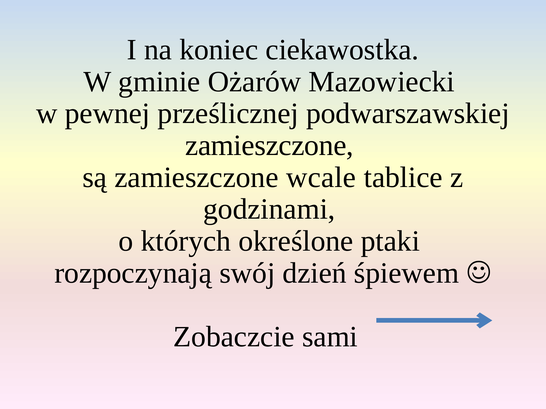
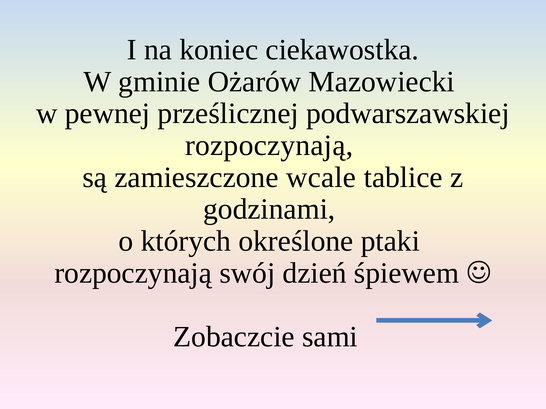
zamieszczone at (269, 146): zamieszczone -> rozpoczynają
